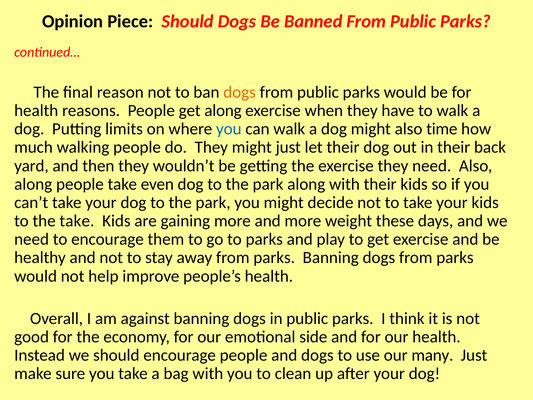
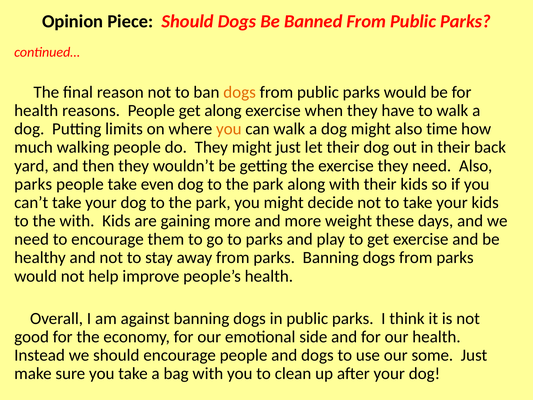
you at (229, 129) colour: blue -> orange
along at (33, 184): along -> parks
the take: take -> with
many: many -> some
